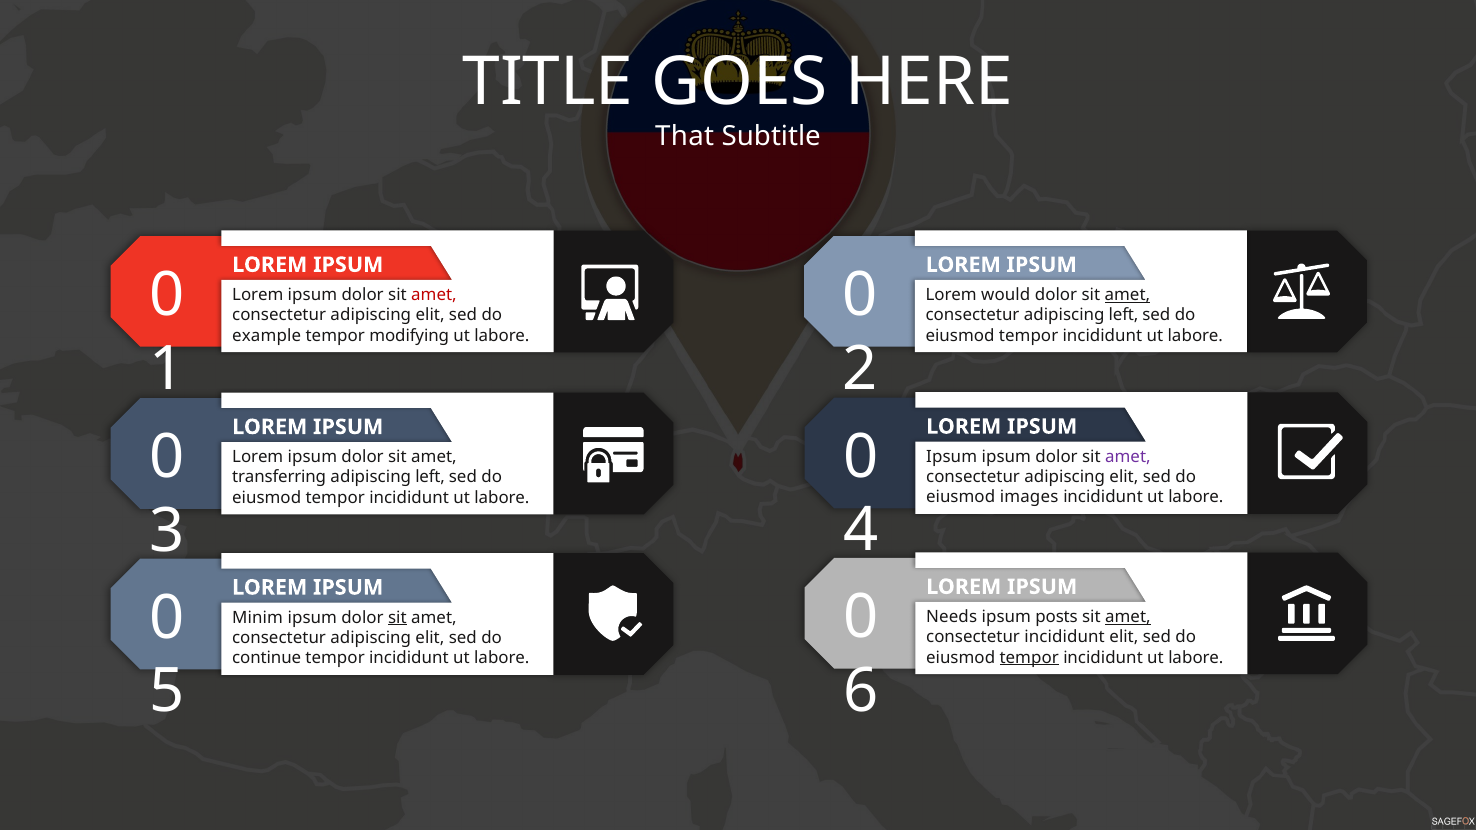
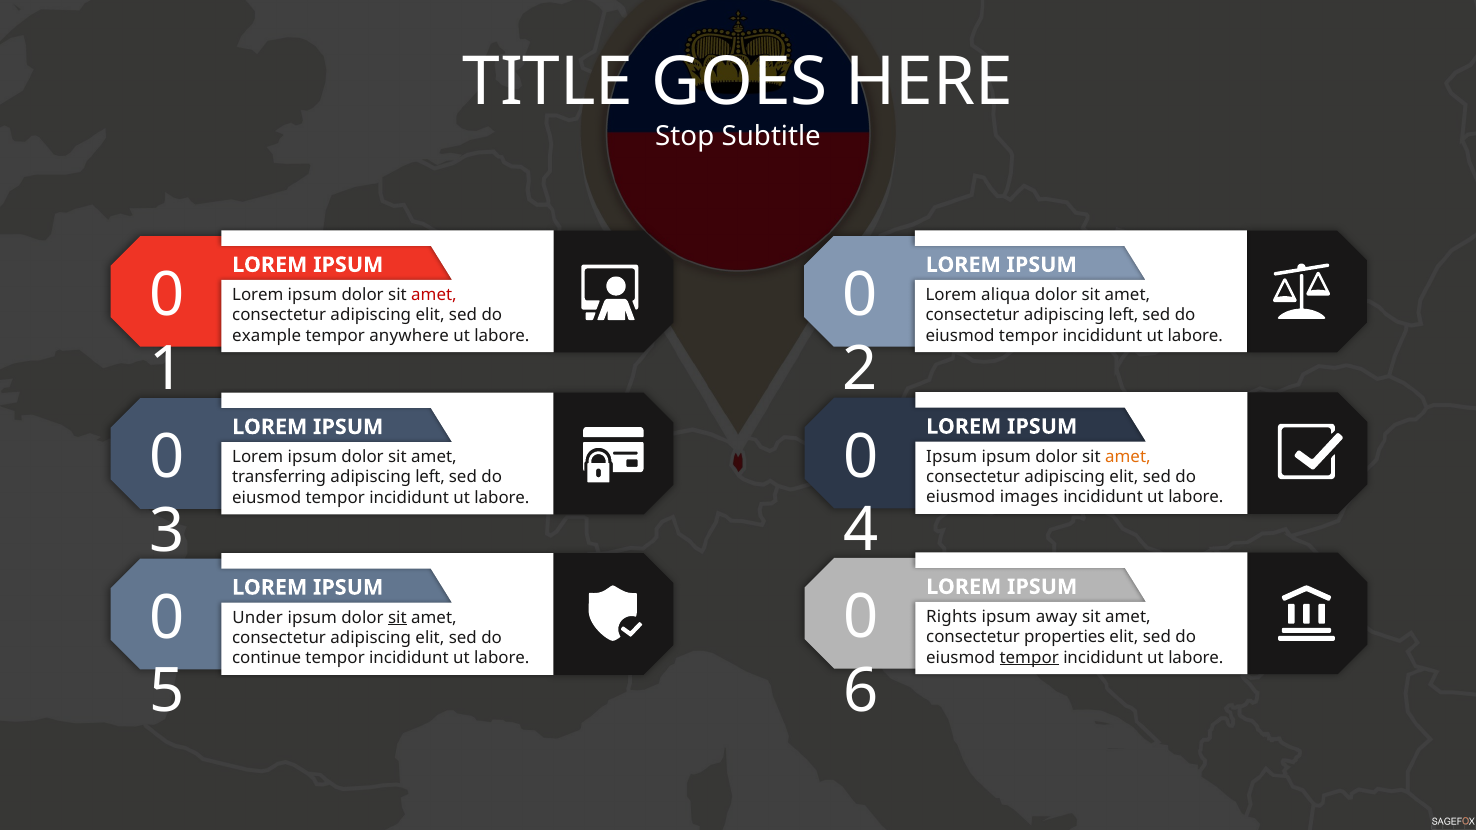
That: That -> Stop
would: would -> aliqua
amet at (1127, 295) underline: present -> none
modifying: modifying -> anywhere
amet at (1128, 457) colour: purple -> orange
Needs: Needs -> Rights
posts: posts -> away
amet at (1128, 617) underline: present -> none
Minim: Minim -> Under
consectetur incididunt: incididunt -> properties
